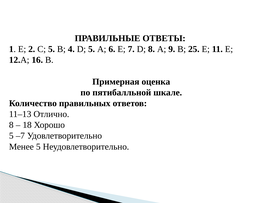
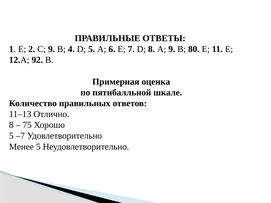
С 5: 5 -> 9
25: 25 -> 80
16: 16 -> 92
18: 18 -> 75
